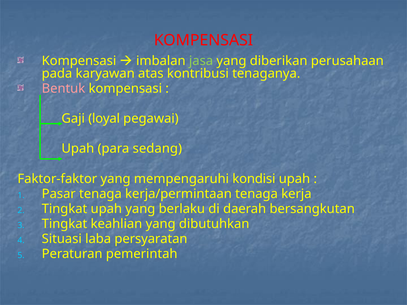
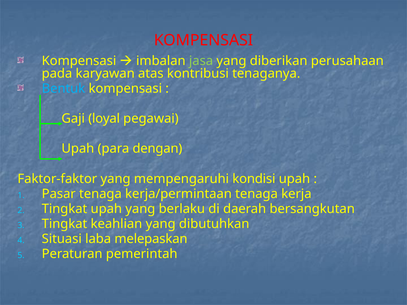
Bentuk colour: pink -> light blue
sedang: sedang -> dengan
persyaratan: persyaratan -> melepaskan
